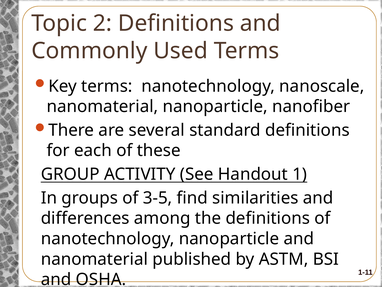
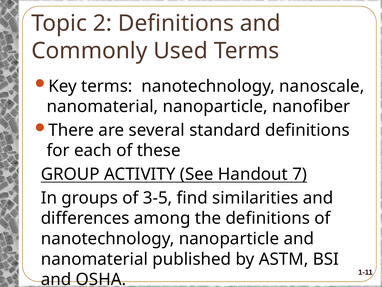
1: 1 -> 7
